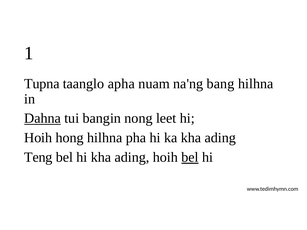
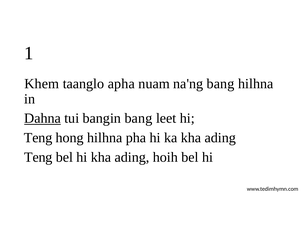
Tupna: Tupna -> Khem
bangin nong: nong -> bang
Hoih at (38, 138): Hoih -> Teng
bel at (190, 157) underline: present -> none
